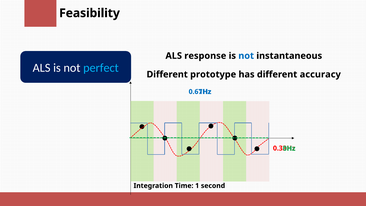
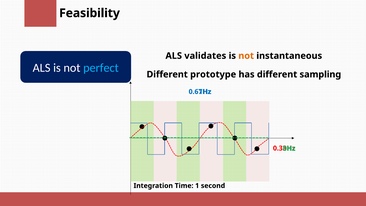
response: response -> validates
not at (246, 56) colour: blue -> orange
accuracy: accuracy -> sampling
